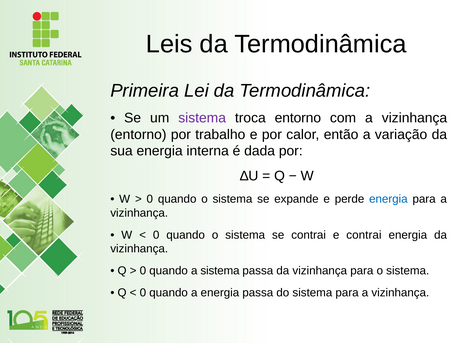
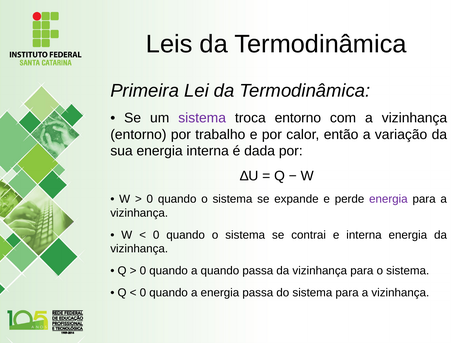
energia at (388, 199) colour: blue -> purple
e contrai: contrai -> interna
a sistema: sistema -> quando
